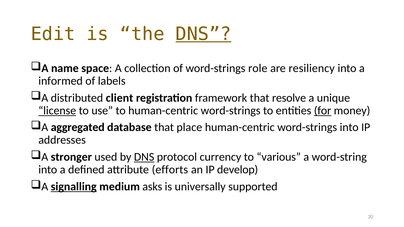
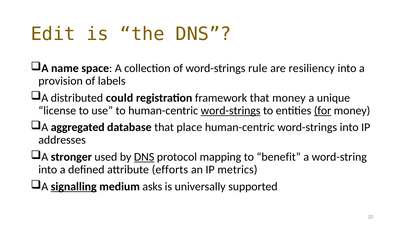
DNS at (204, 34) underline: present -> none
role: role -> rule
informed: informed -> provision
client: client -> could
that resolve: resolve -> money
license underline: present -> none
word-strings at (231, 111) underline: none -> present
currency: currency -> mapping
various: various -> benefit
develop: develop -> metrics
